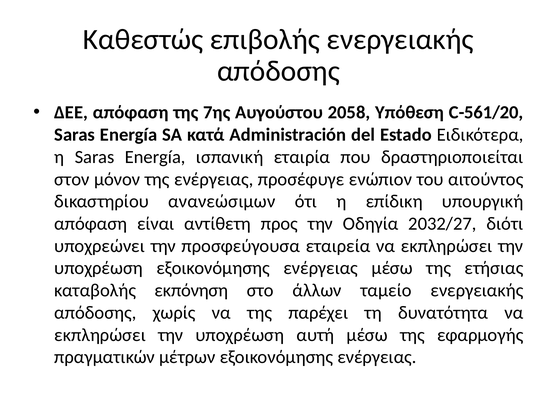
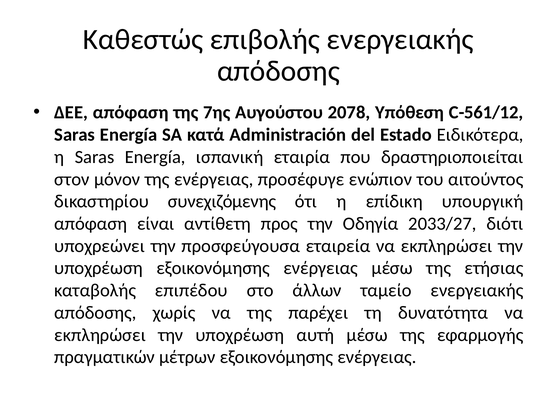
2058: 2058 -> 2078
C-561/20: C-561/20 -> C-561/12
ανανεώσιμων: ανανεώσιμων -> συνεχιζόμενης
2032/27: 2032/27 -> 2033/27
εκπόνηση: εκπόνηση -> επιπέδου
